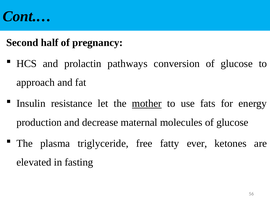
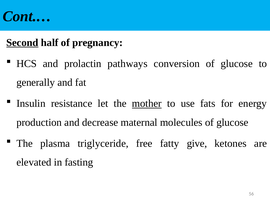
Second underline: none -> present
approach: approach -> generally
ever: ever -> give
